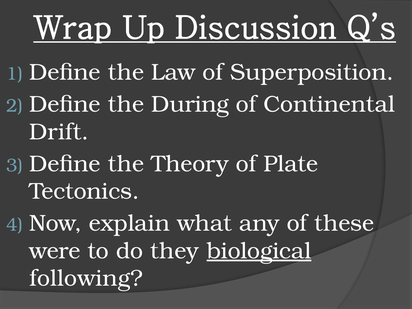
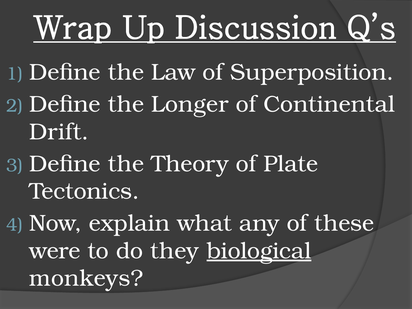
During: During -> Longer
following: following -> monkeys
